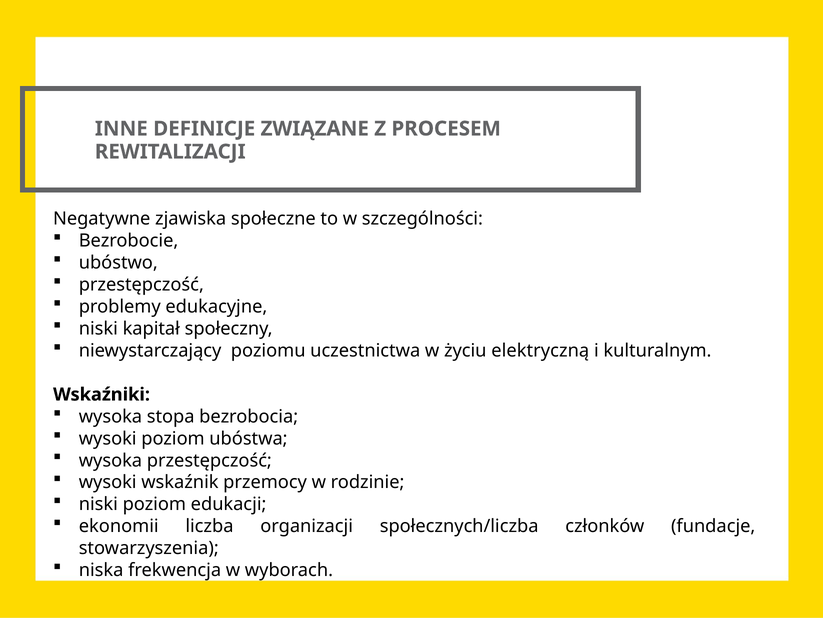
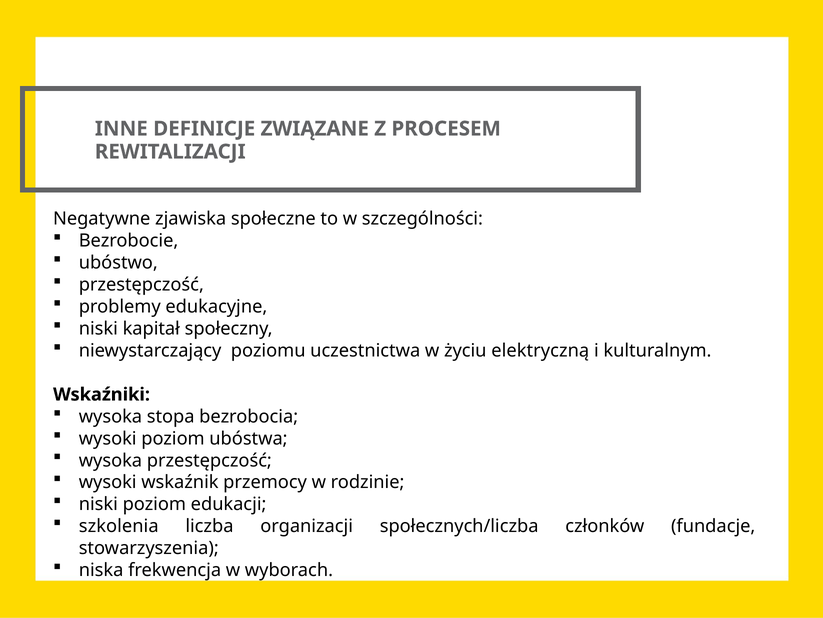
ekonomii: ekonomii -> szkolenia
